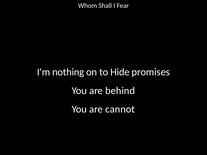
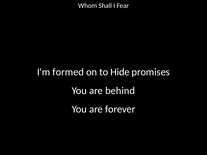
nothing: nothing -> formed
cannot: cannot -> forever
